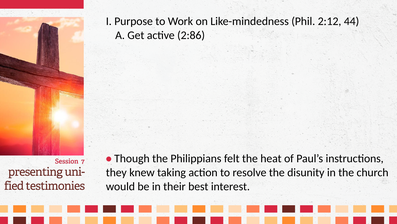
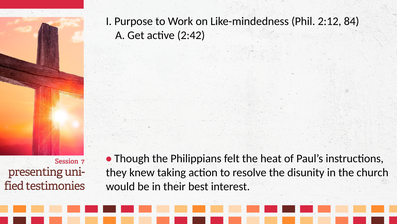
44: 44 -> 84
2:86: 2:86 -> 2:42
